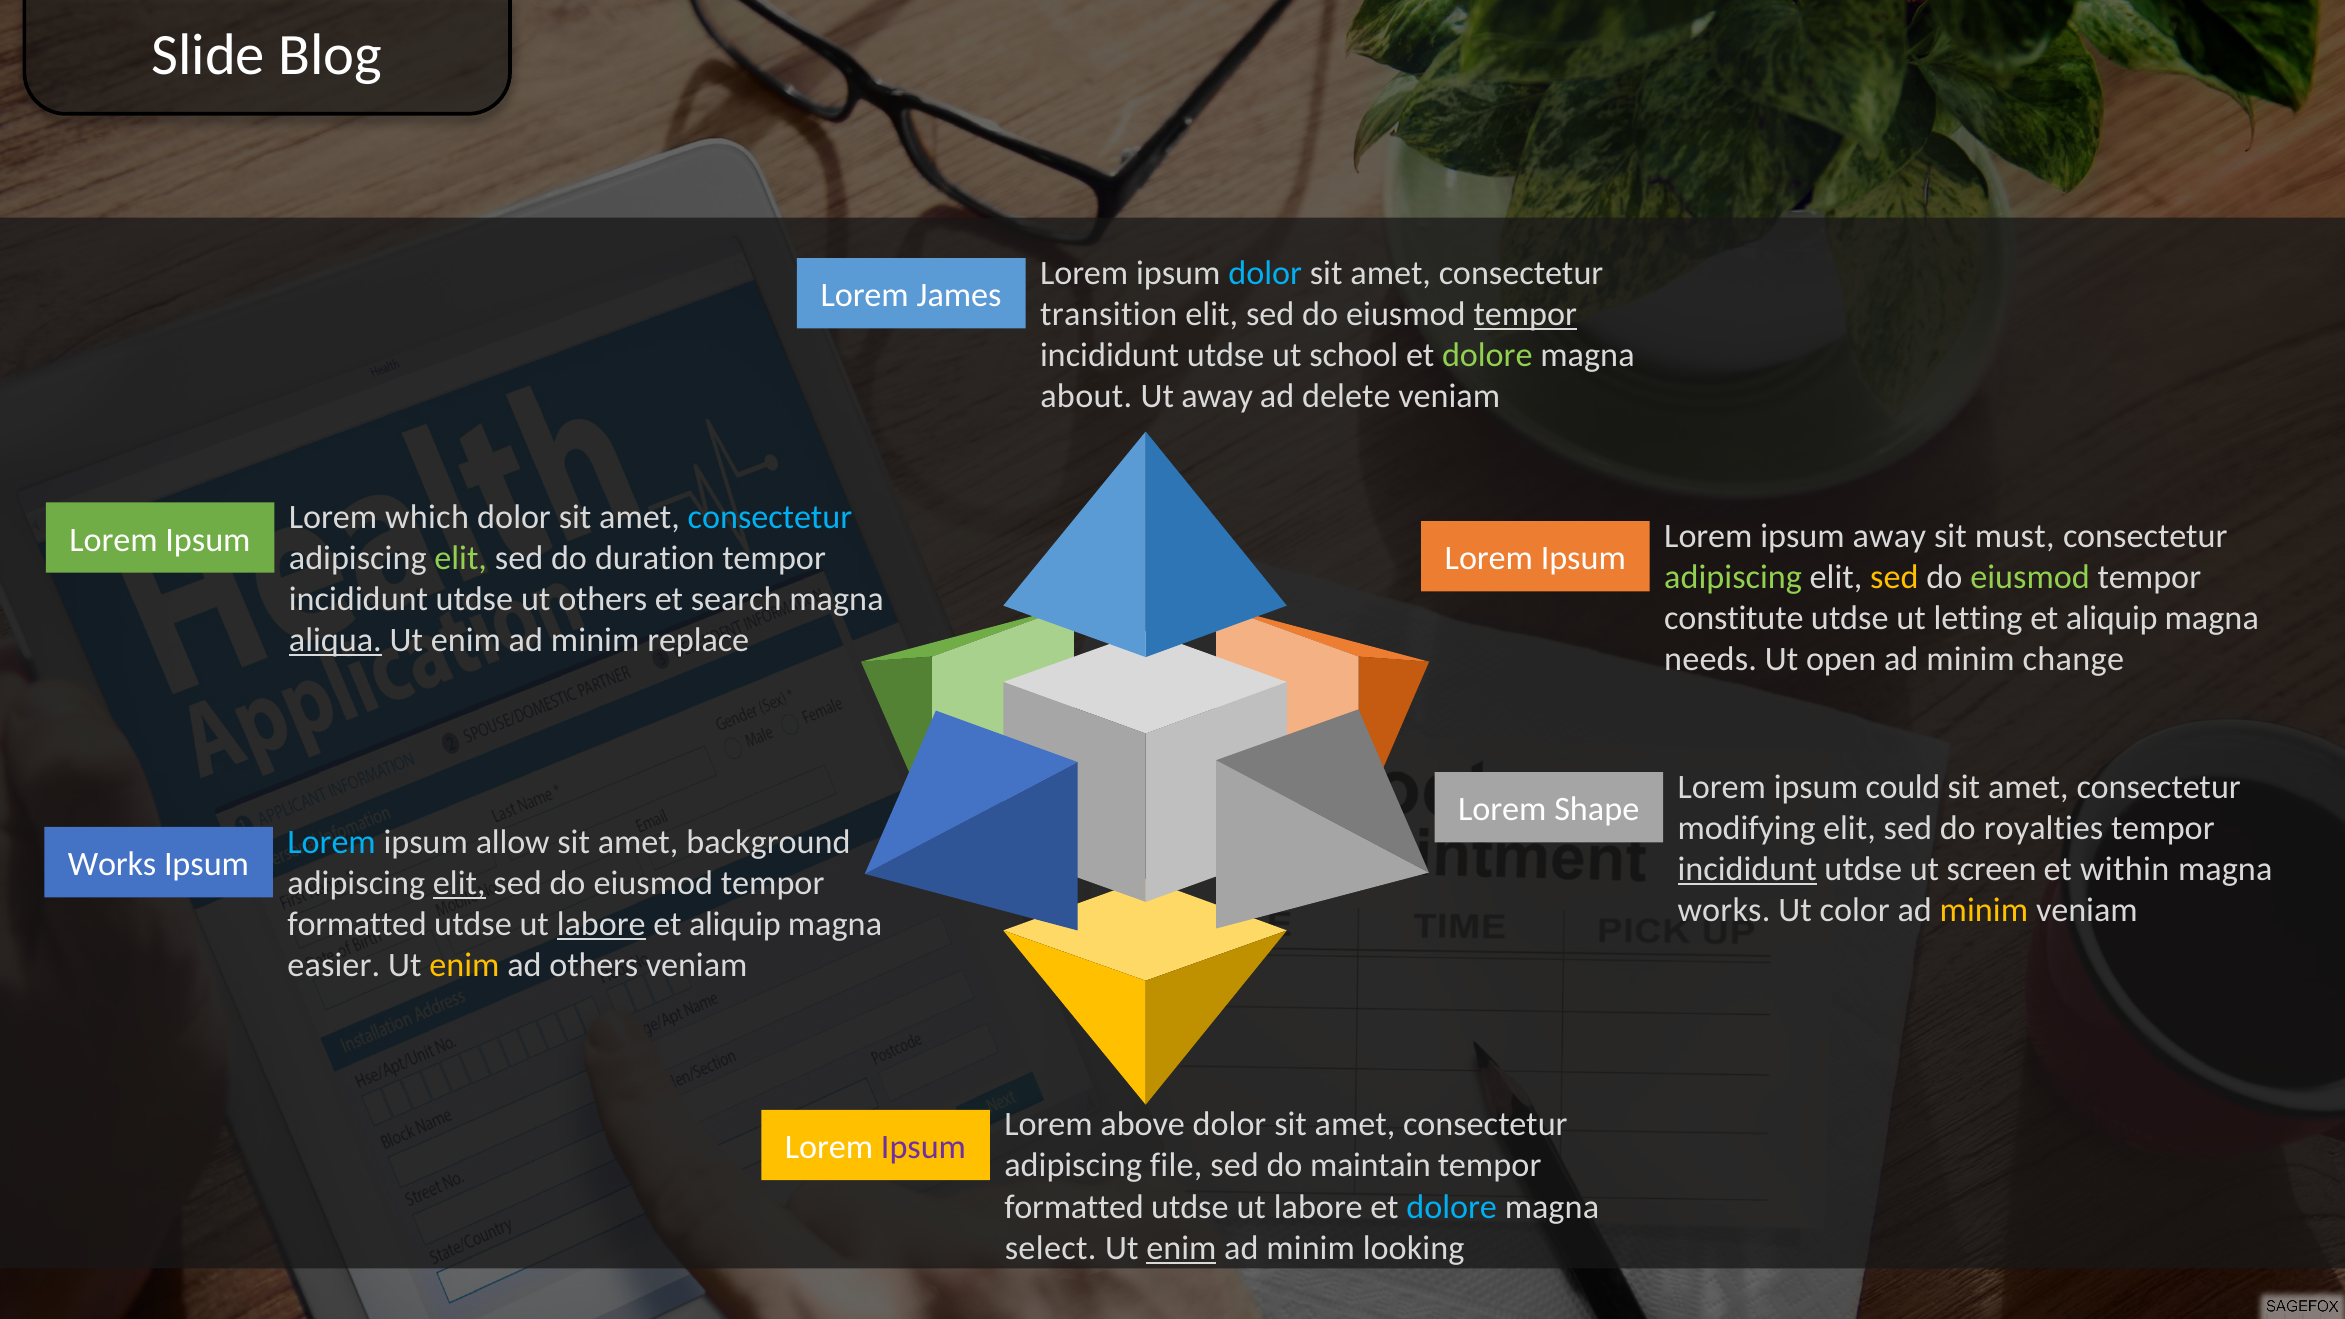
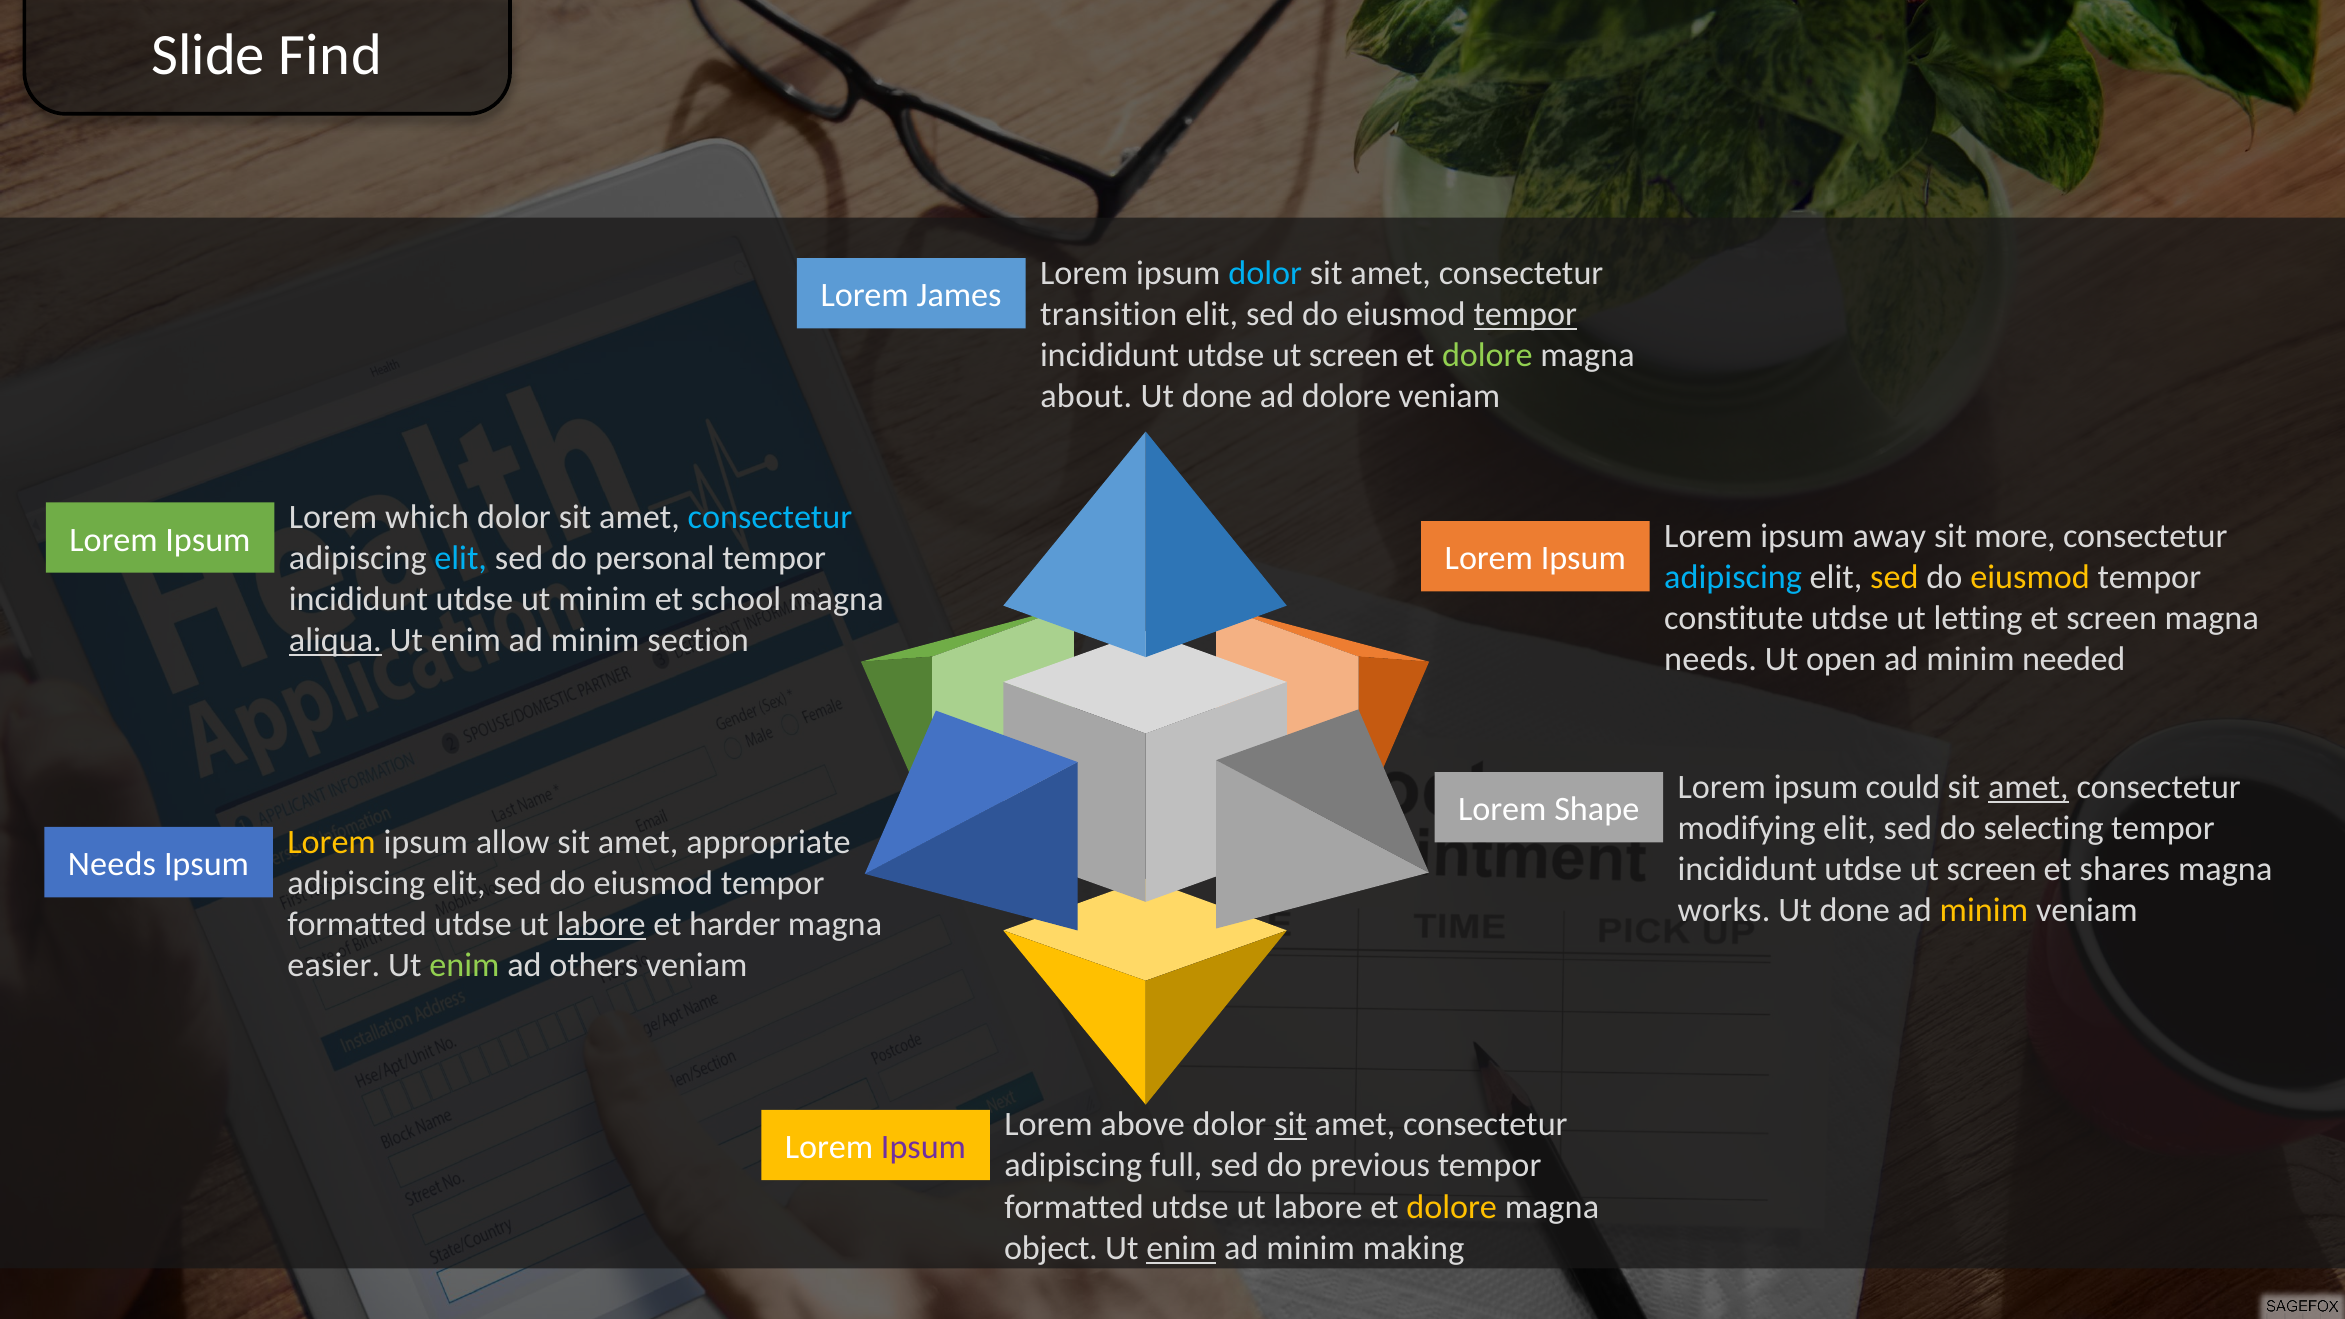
Blog: Blog -> Find
school at (1354, 355): school -> screen
away at (1217, 396): away -> done
ad delete: delete -> dolore
must: must -> more
elit at (461, 558) colour: light green -> light blue
duration: duration -> personal
adipiscing at (1733, 577) colour: light green -> light blue
eiusmod at (2030, 577) colour: light green -> yellow
ut others: others -> minim
search: search -> school
aliquip at (2112, 618): aliquip -> screen
replace: replace -> section
change: change -> needed
amet at (2028, 787) underline: none -> present
royalties: royalties -> selecting
Lorem at (332, 842) colour: light blue -> yellow
background: background -> appropriate
Works at (112, 865): Works -> Needs
incididunt at (1747, 869) underline: present -> none
within: within -> shares
elit at (459, 883) underline: present -> none
color at (1855, 910): color -> done
aliquip at (735, 924): aliquip -> harder
enim at (464, 965) colour: yellow -> light green
sit at (1291, 1125) underline: none -> present
file: file -> full
maintain: maintain -> previous
dolore at (1452, 1207) colour: light blue -> yellow
select: select -> object
looking: looking -> making
